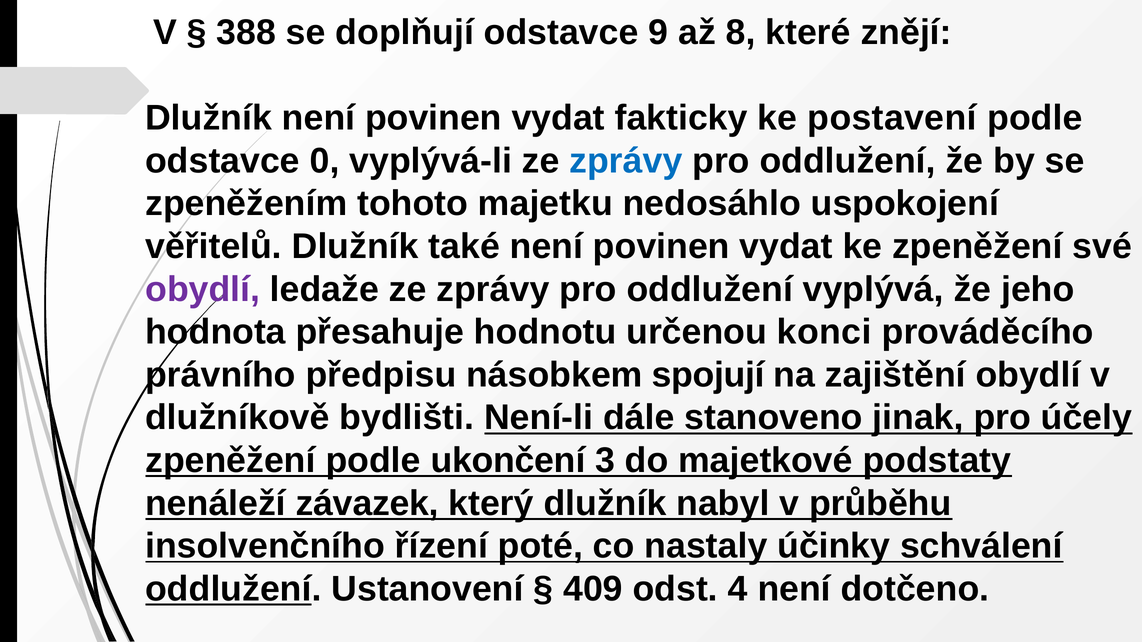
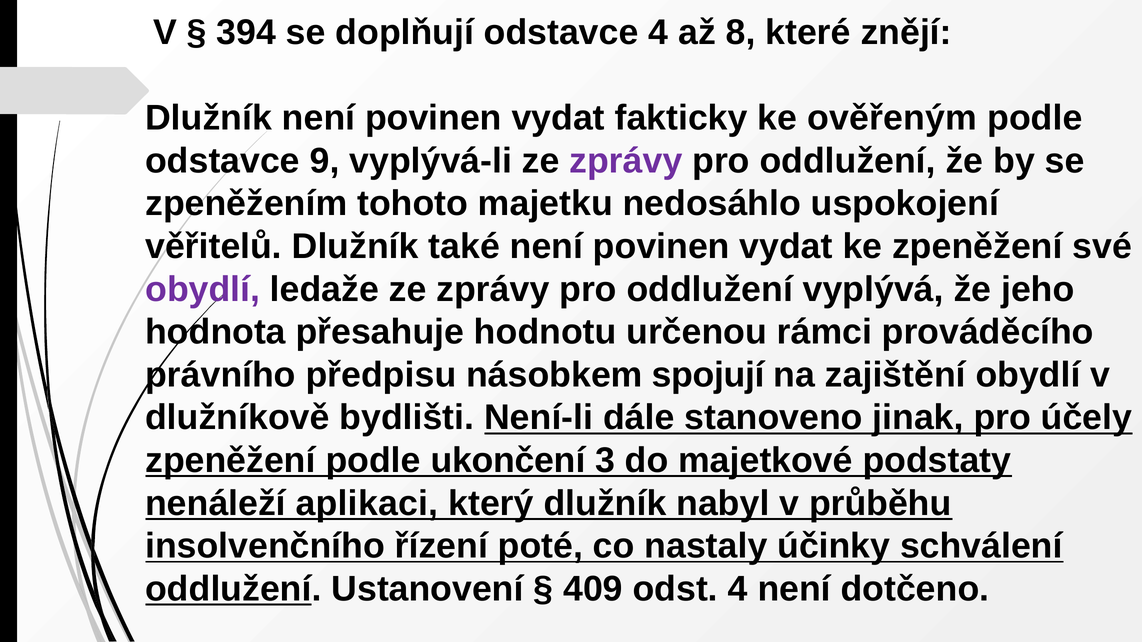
388: 388 -> 394
odstavce 9: 9 -> 4
postavení: postavení -> ověřeným
0: 0 -> 9
zprávy at (626, 161) colour: blue -> purple
konci: konci -> rámci
závazek: závazek -> aplikaci
